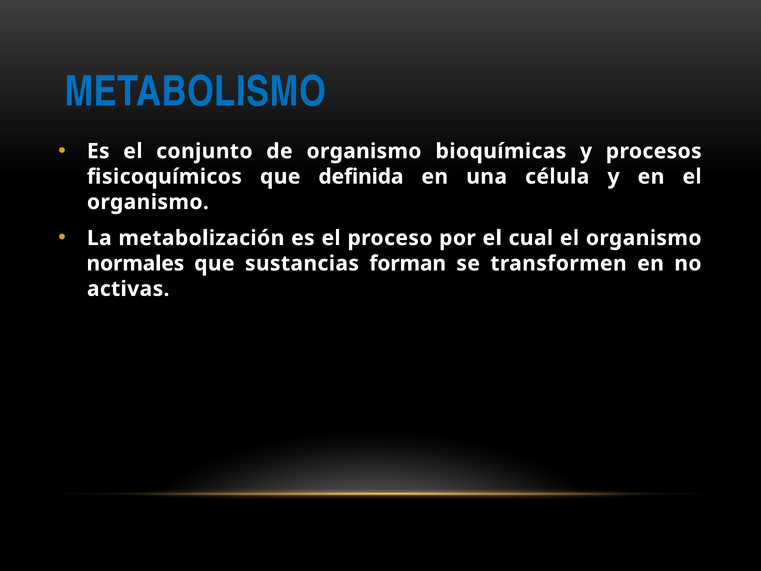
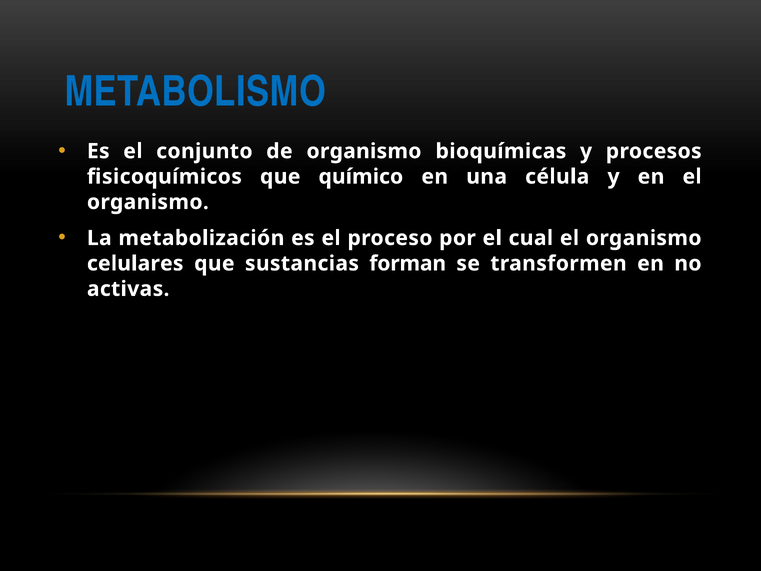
definida: definida -> químico
normales: normales -> celulares
